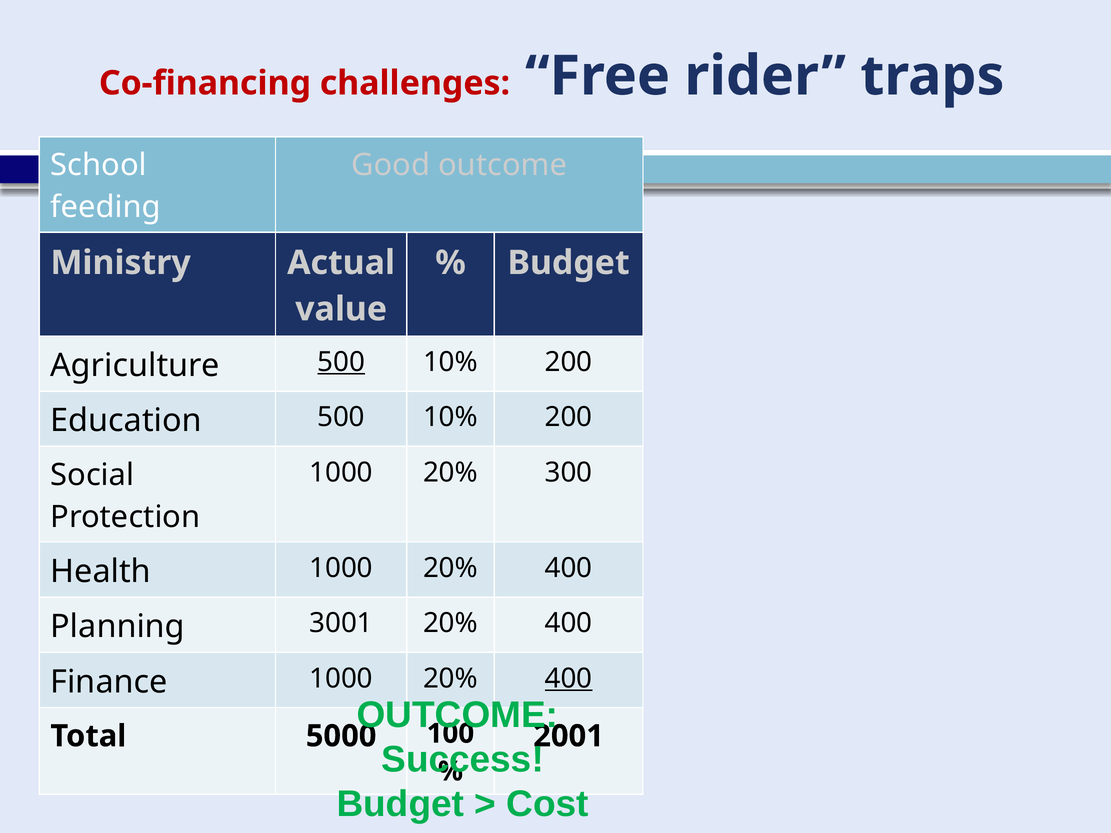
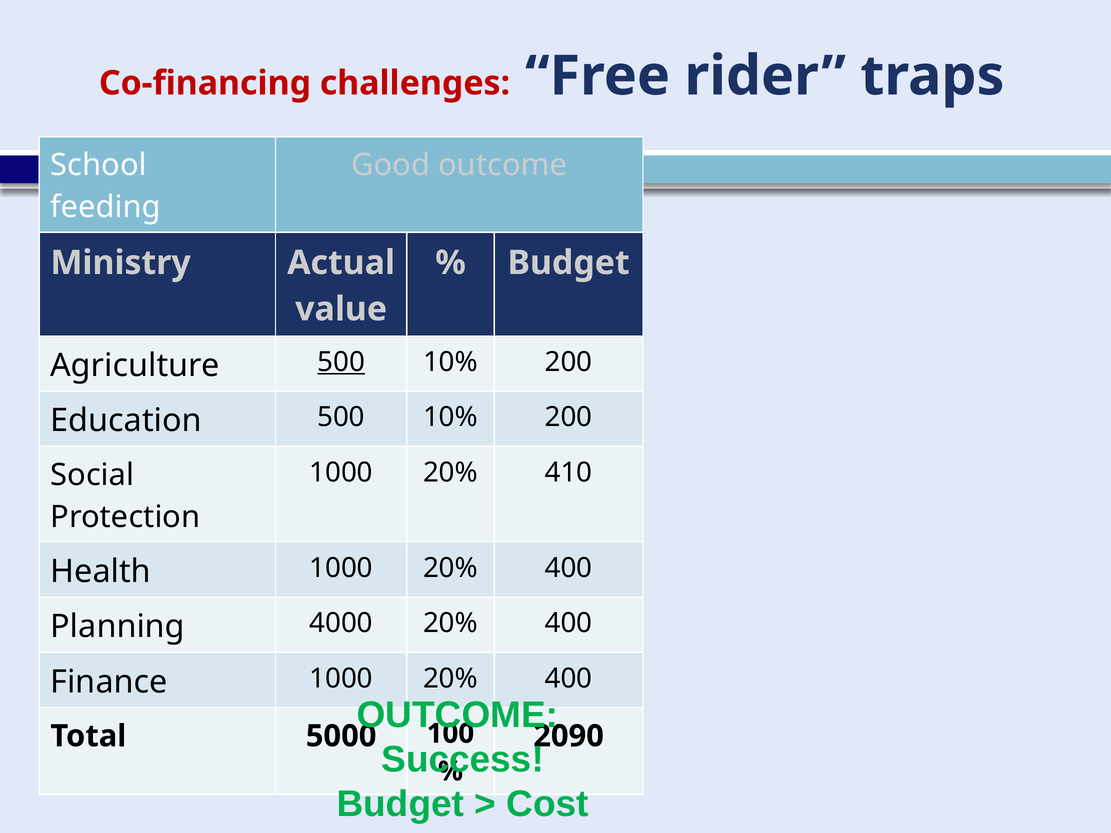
300: 300 -> 410
3001: 3001 -> 4000
400 at (569, 679) underline: present -> none
2001: 2001 -> 2090
